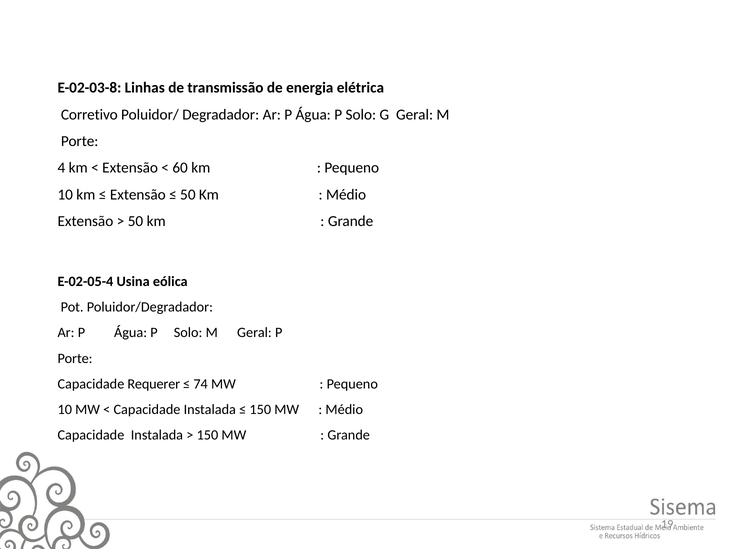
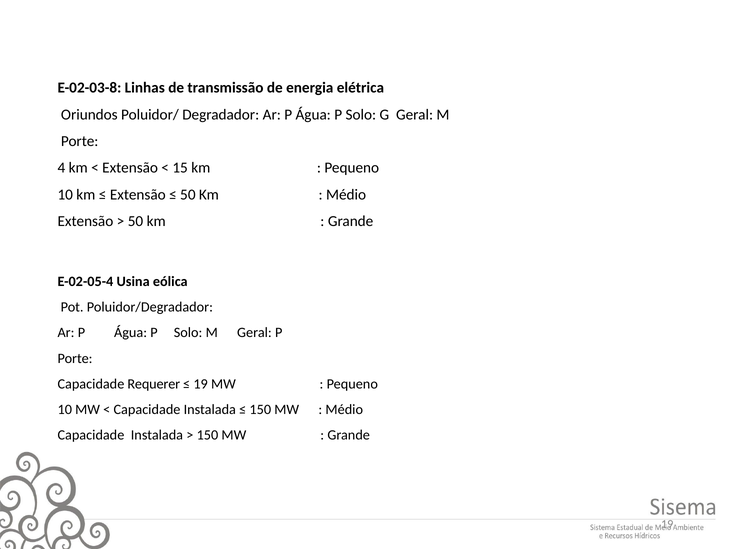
Corretivo: Corretivo -> Oriundos
60: 60 -> 15
74 at (201, 383): 74 -> 19
